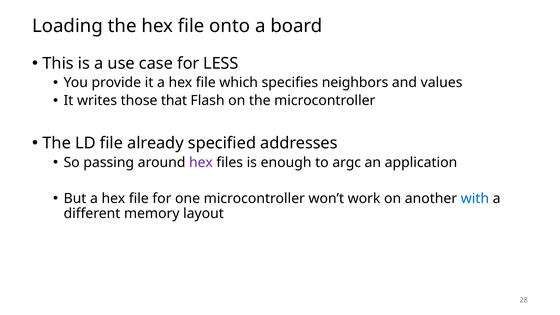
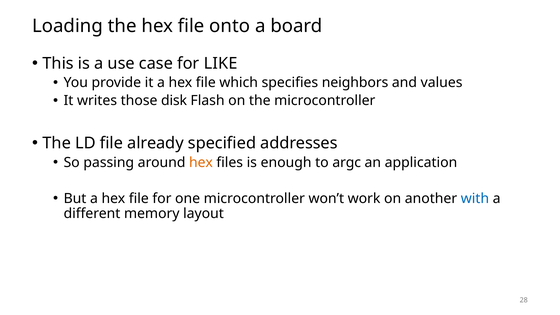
LESS: LESS -> LIKE
that: that -> disk
hex at (201, 163) colour: purple -> orange
